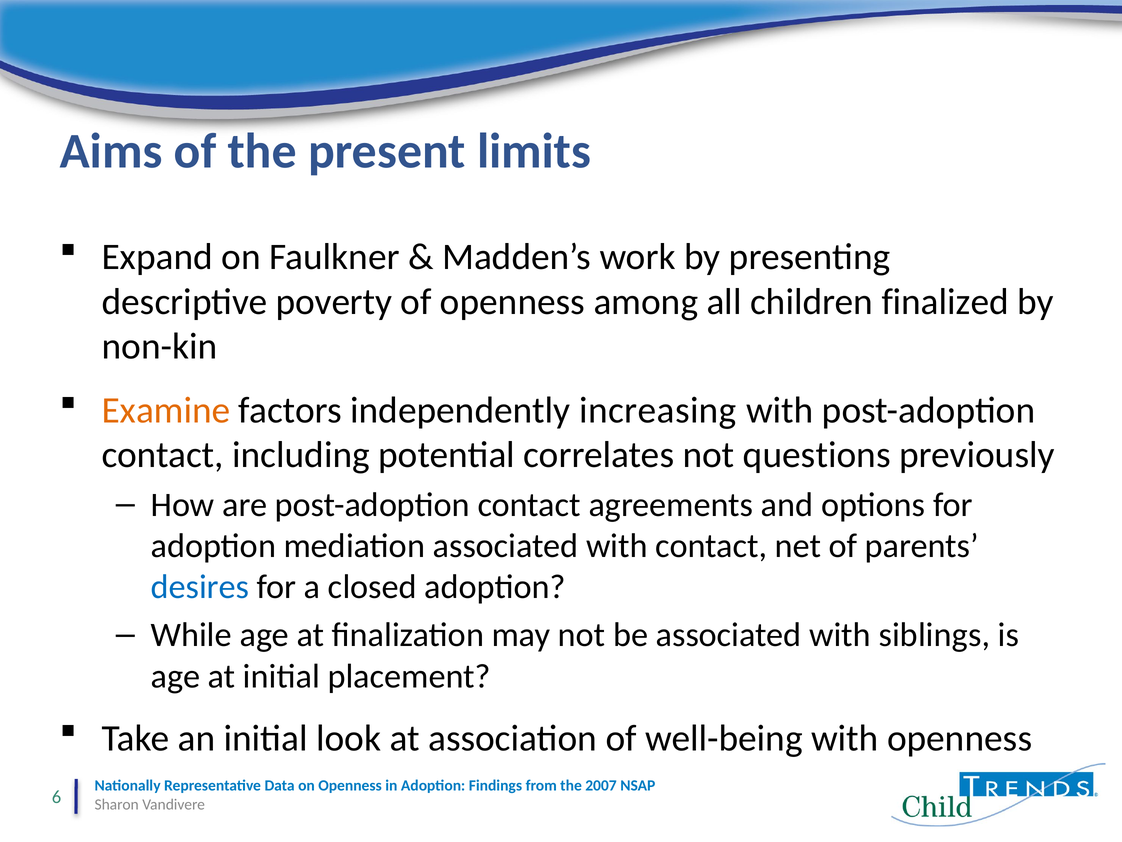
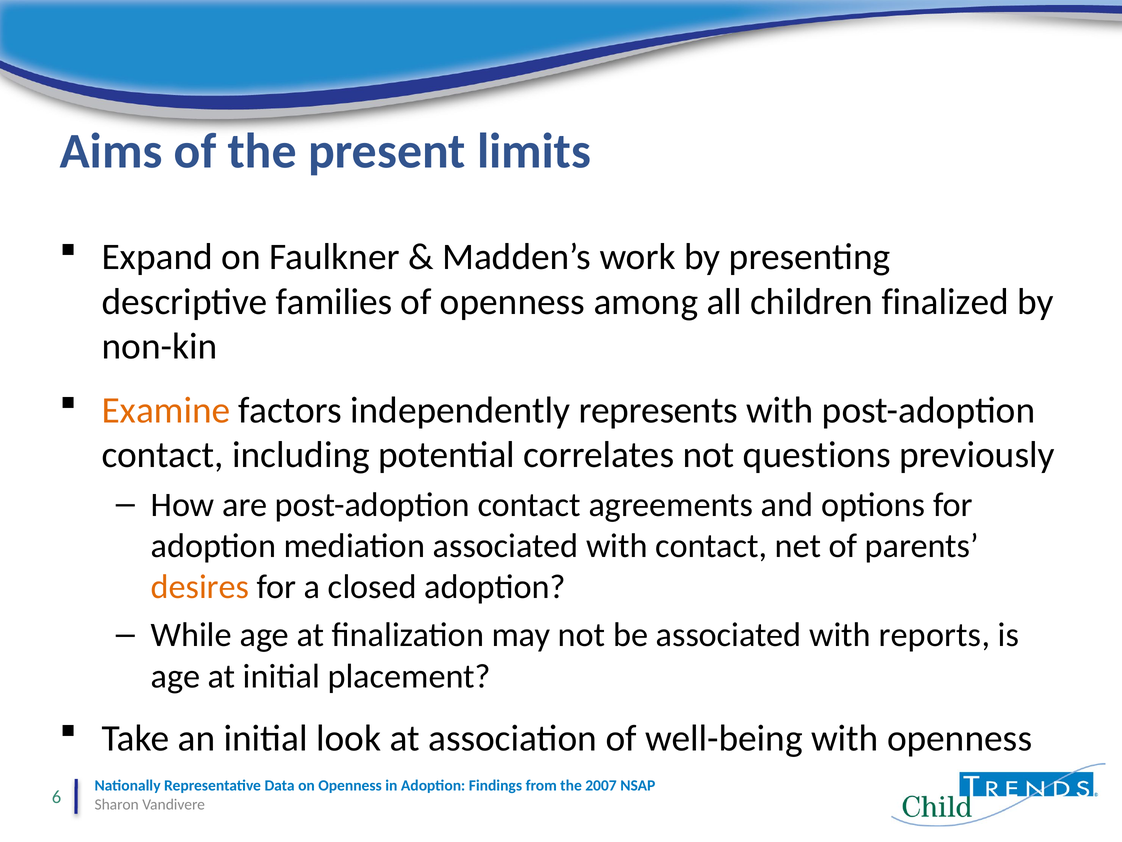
poverty: poverty -> families
increasing: increasing -> represents
desires colour: blue -> orange
siblings: siblings -> reports
